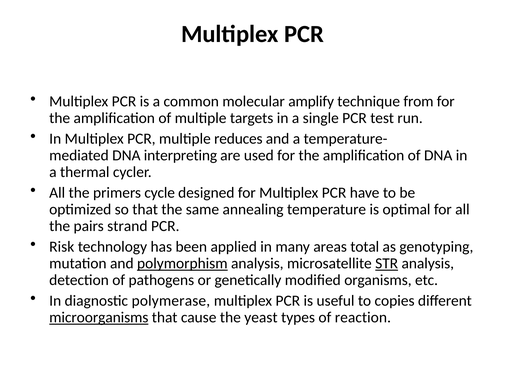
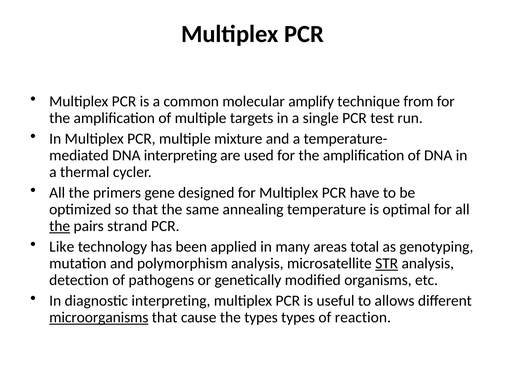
reduces: reduces -> mixture
cycle: cycle -> gene
the at (60, 226) underline: none -> present
Risk: Risk -> Like
polymorphism underline: present -> none
diagnostic polymerase: polymerase -> interpreting
copies: copies -> allows
the yeast: yeast -> types
